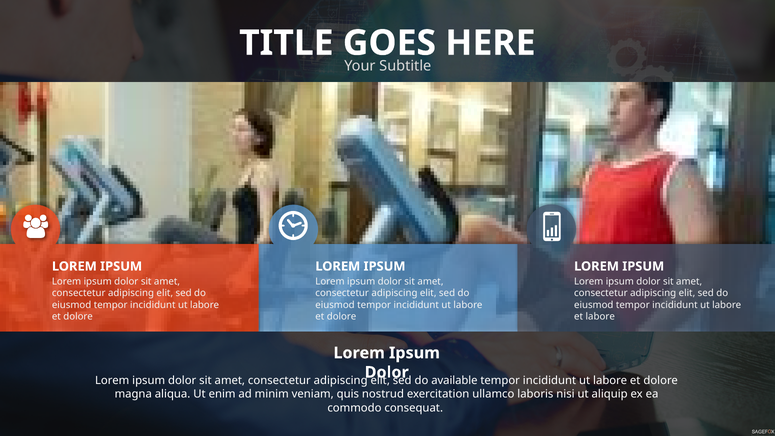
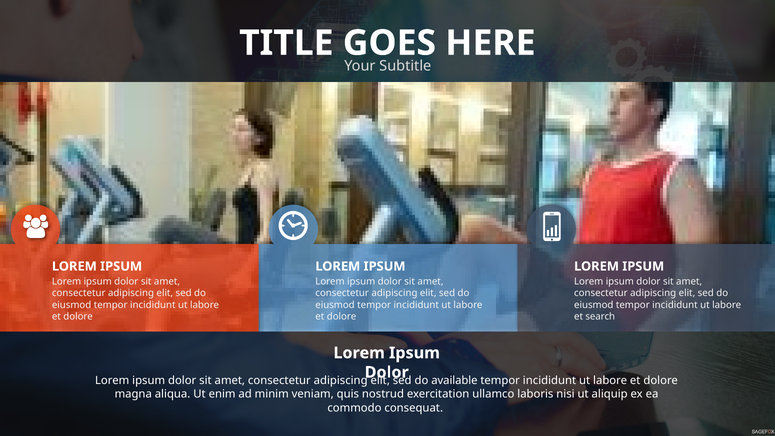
et labore: labore -> search
